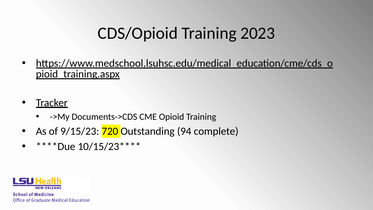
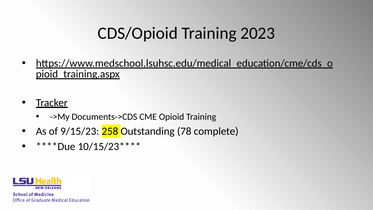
720: 720 -> 258
94: 94 -> 78
